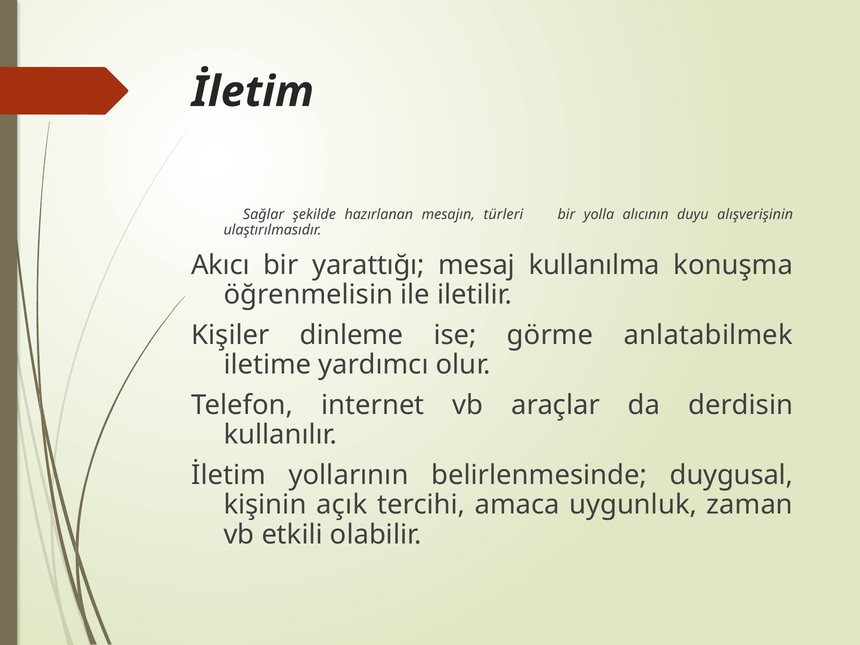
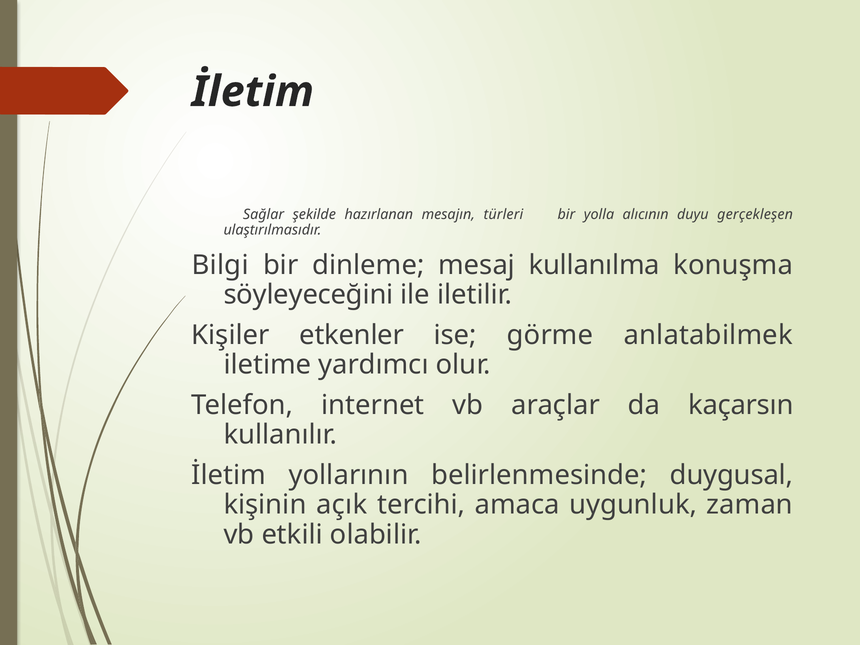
alışverişinin: alışverişinin -> gerçekleşen
Akıcı: Akıcı -> Bilgi
yarattığı: yarattığı -> dinleme
öğrenmelisin: öğrenmelisin -> söyleyeceğini
dinleme: dinleme -> etkenler
derdisin: derdisin -> kaçarsın
